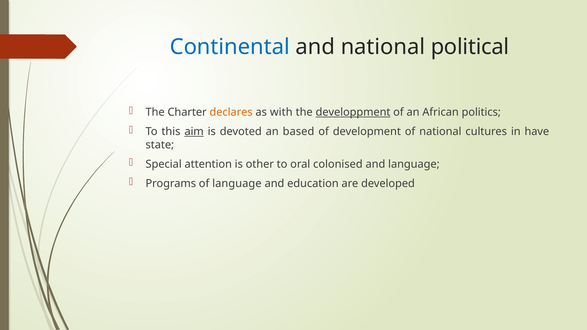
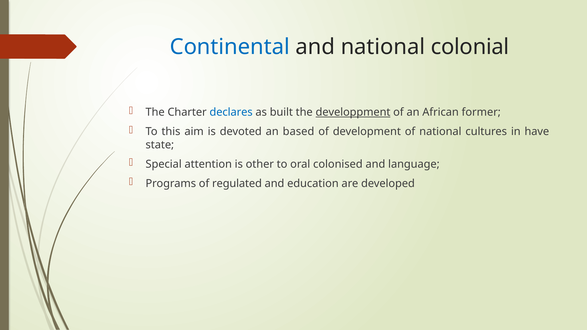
political: political -> colonial
declares colour: orange -> blue
with: with -> built
politics: politics -> former
aim underline: present -> none
of language: language -> regulated
